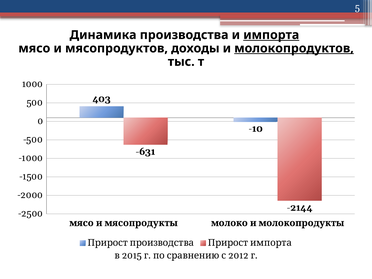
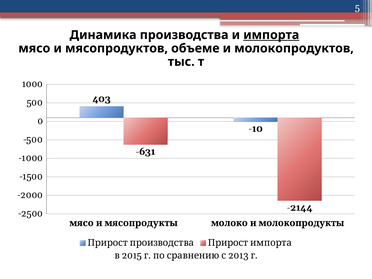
доходы: доходы -> объеме
молокопродуктов underline: present -> none
2012: 2012 -> 2013
